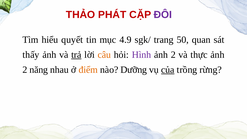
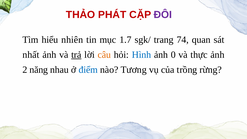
quyết: quyết -> nhiên
4.9: 4.9 -> 1.7
50: 50 -> 74
thấy: thấy -> nhất
Hình colour: purple -> blue
2 at (173, 55): 2 -> 0
điểm colour: orange -> blue
Dưỡng: Dưỡng -> Tương
của underline: present -> none
